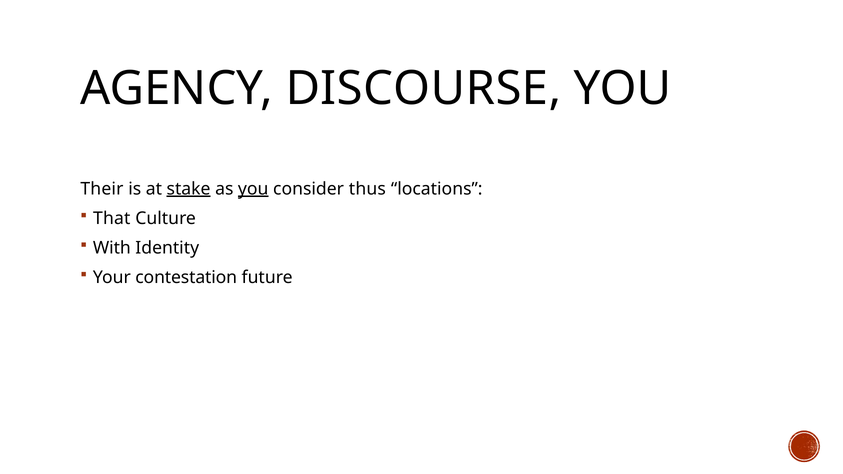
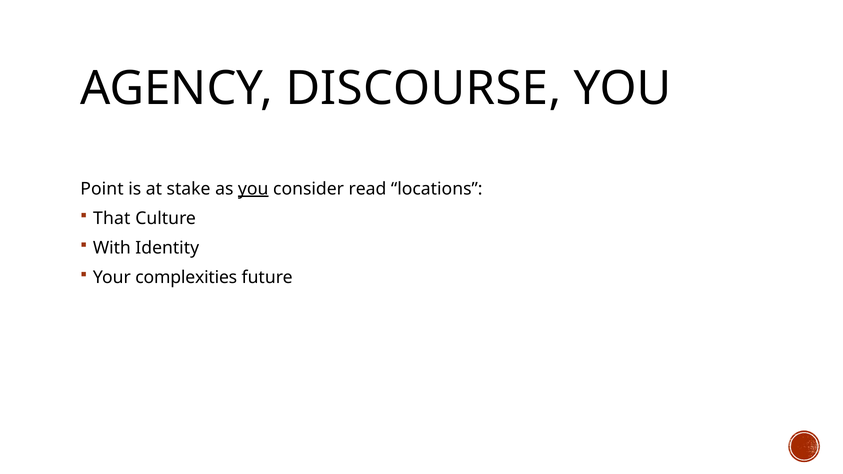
Their: Their -> Point
stake underline: present -> none
thus: thus -> read
contestation: contestation -> complexities
